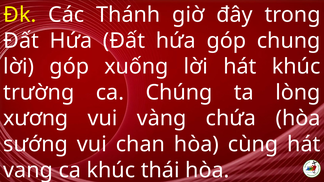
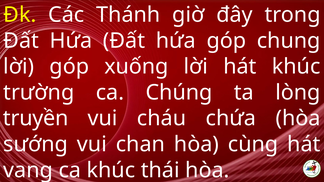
xương: xương -> truyền
vàng: vàng -> cháu
